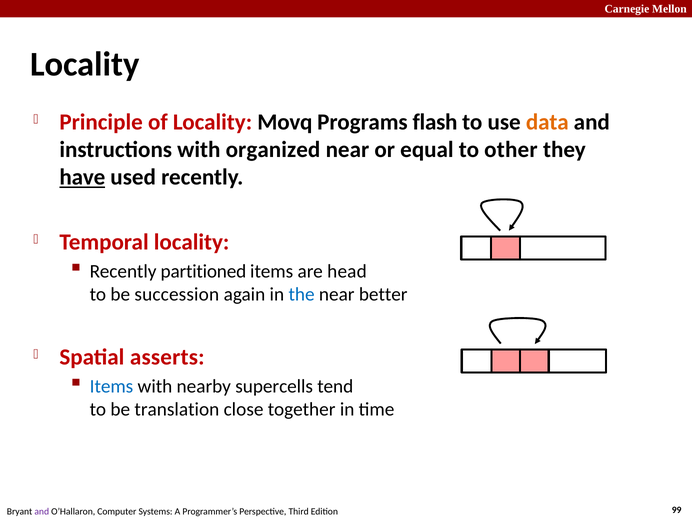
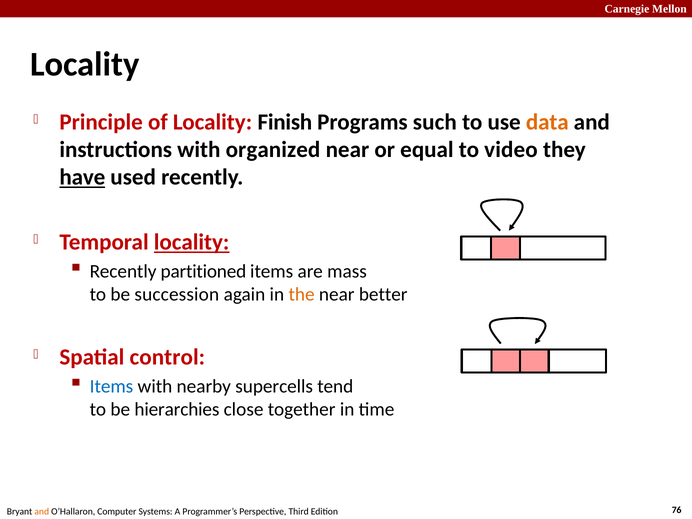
Movq: Movq -> Finish
flash: flash -> such
other: other -> video
locality at (192, 242) underline: none -> present
head: head -> mass
the colour: blue -> orange
asserts: asserts -> control
translation: translation -> hierarchies
and at (42, 512) colour: purple -> orange
99: 99 -> 76
